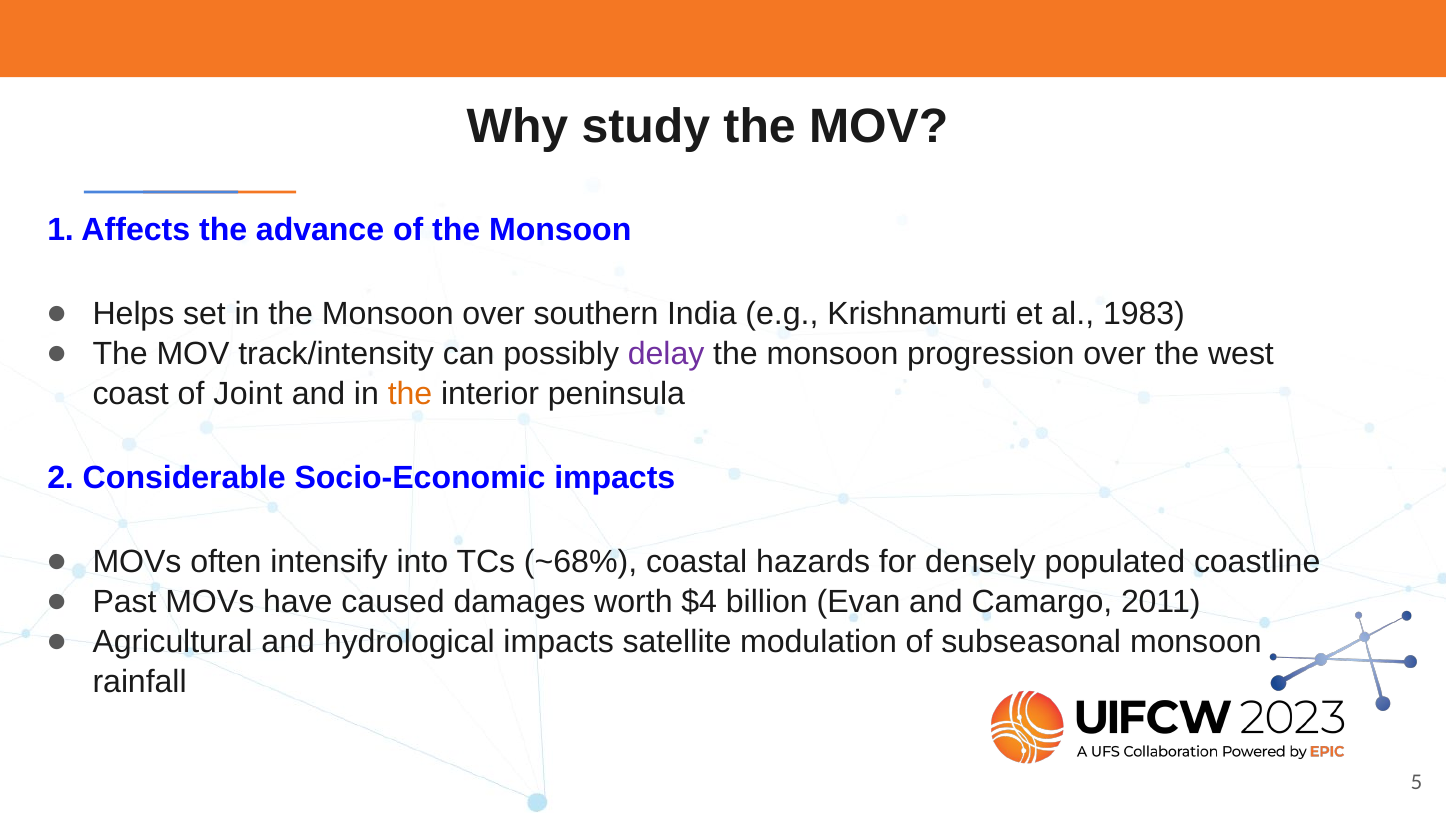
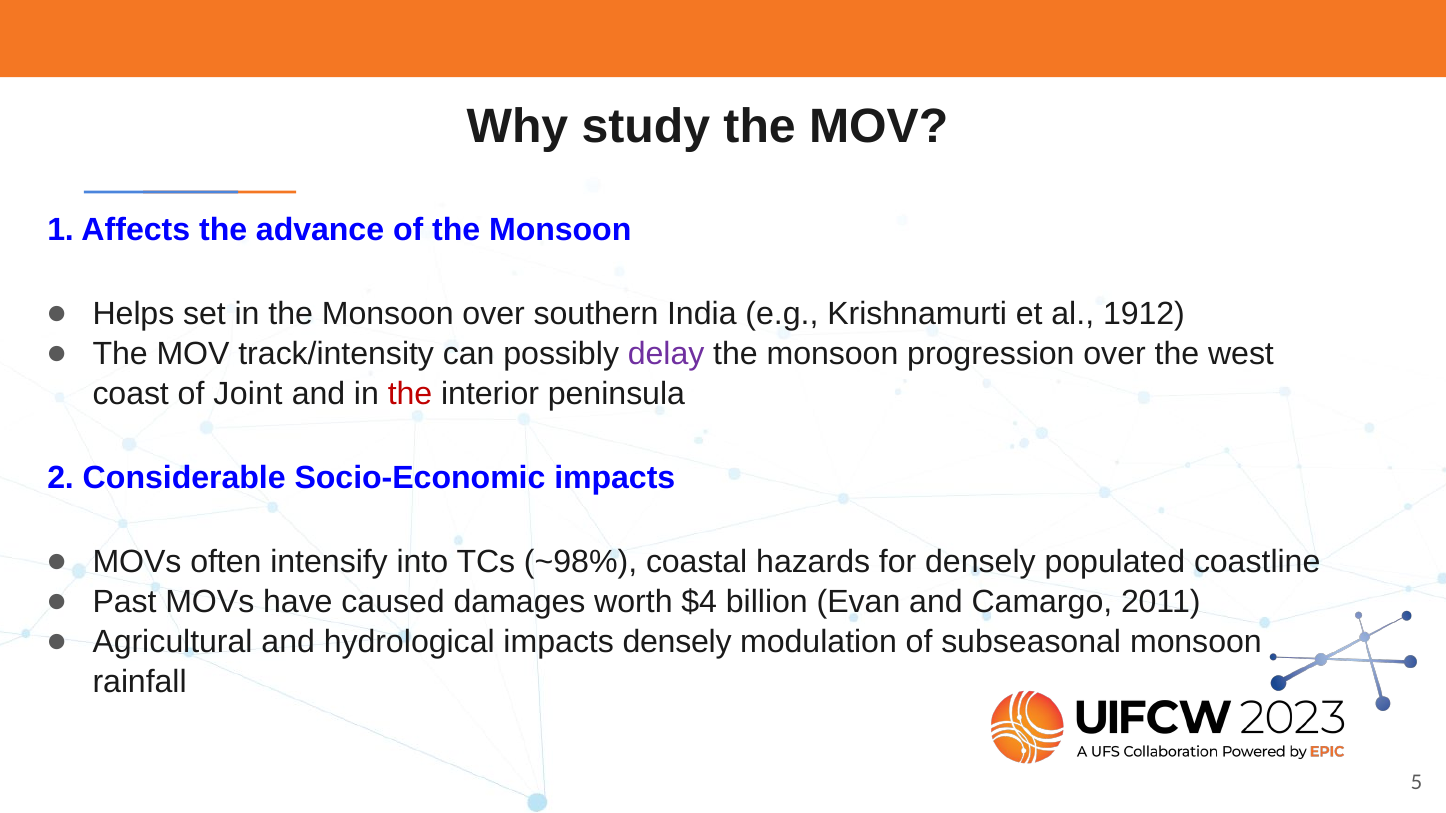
1983: 1983 -> 1912
the at (410, 394) colour: orange -> red
~68%: ~68% -> ~98%
impacts satellite: satellite -> densely
